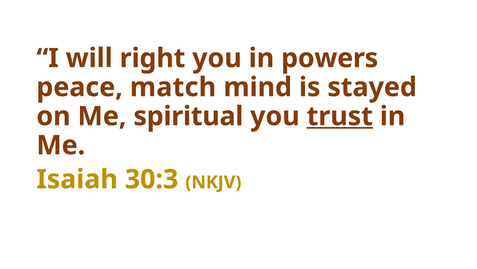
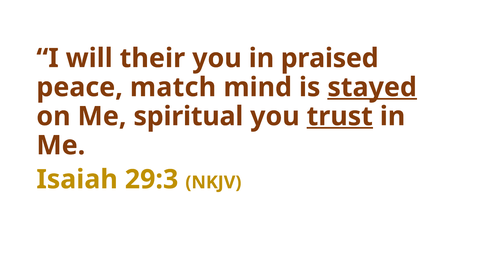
right: right -> their
powers: powers -> praised
stayed underline: none -> present
30:3: 30:3 -> 29:3
